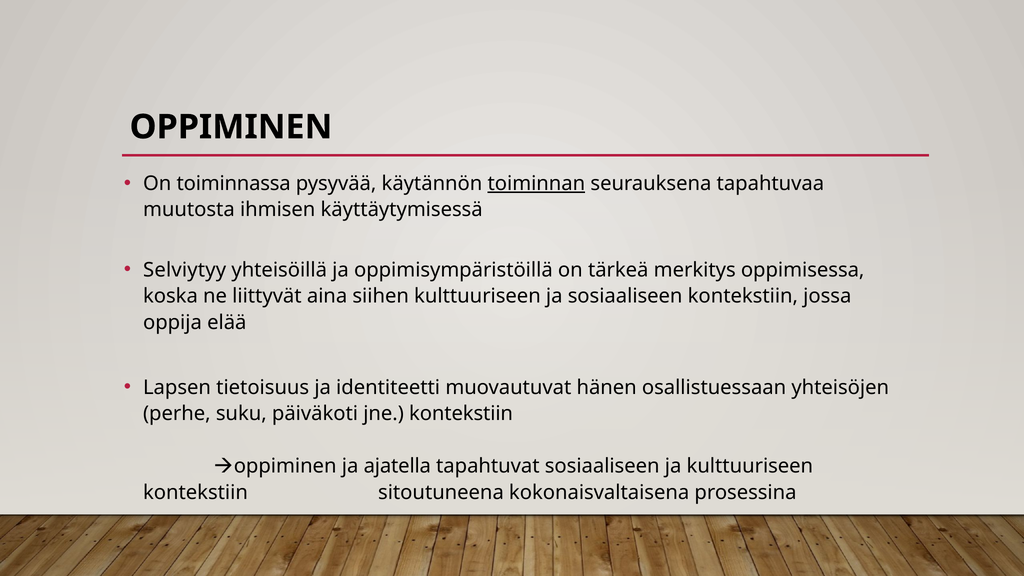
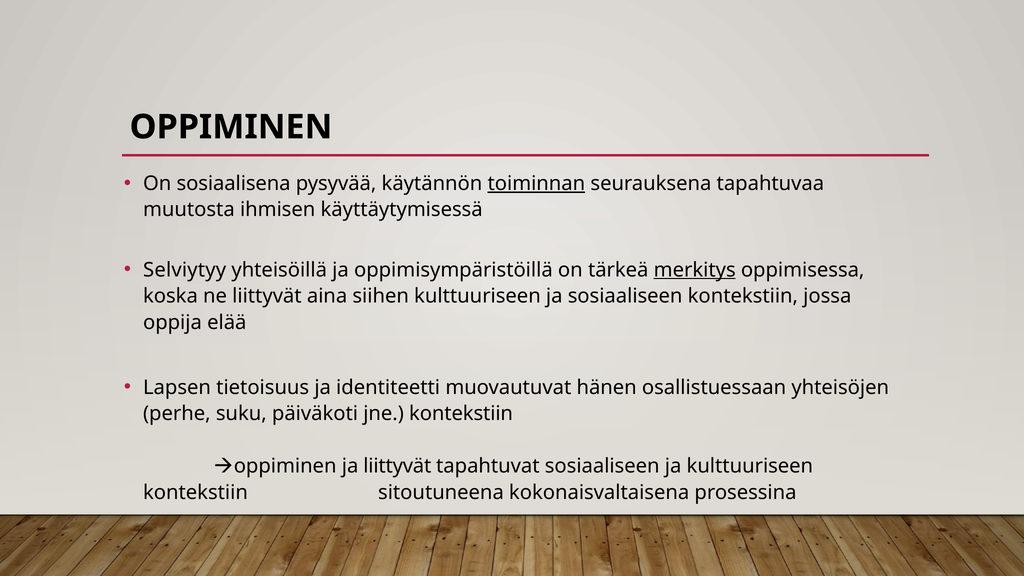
toiminnassa: toiminnassa -> sosiaalisena
merkitys underline: none -> present
ja ajatella: ajatella -> liittyvät
